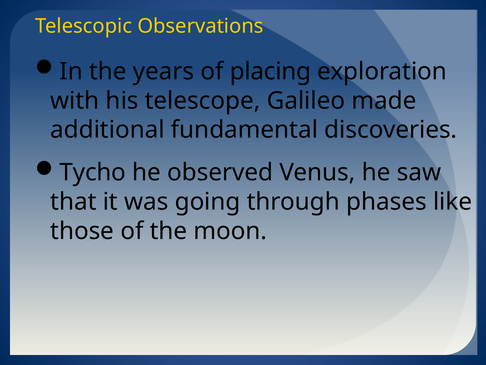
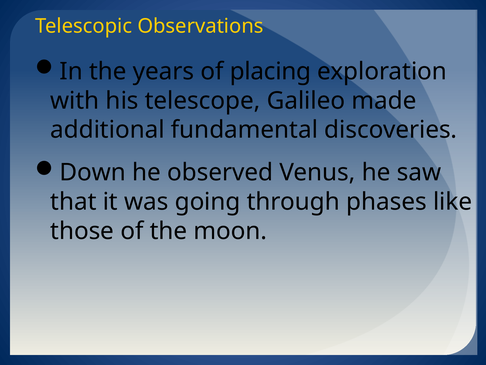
Tycho: Tycho -> Down
